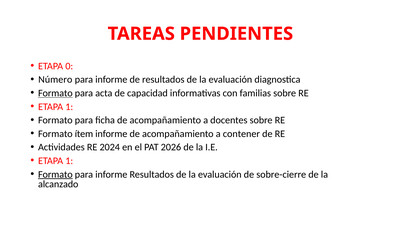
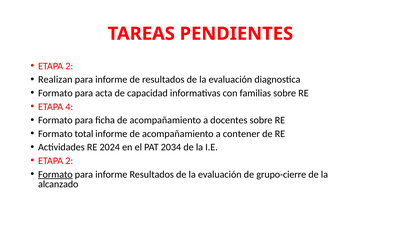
0 at (69, 66): 0 -> 2
Número: Número -> Realizan
Formato at (55, 93) underline: present -> none
1 at (69, 107): 1 -> 4
ítem: ítem -> total
2026: 2026 -> 2034
1 at (69, 161): 1 -> 2
sobre-cierre: sobre-cierre -> grupo-cierre
